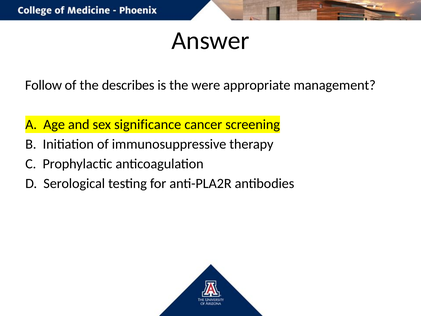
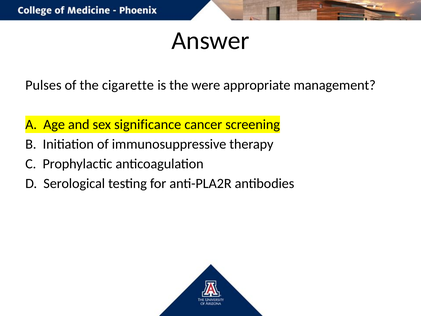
Follow: Follow -> Pulses
describes: describes -> cigarette
